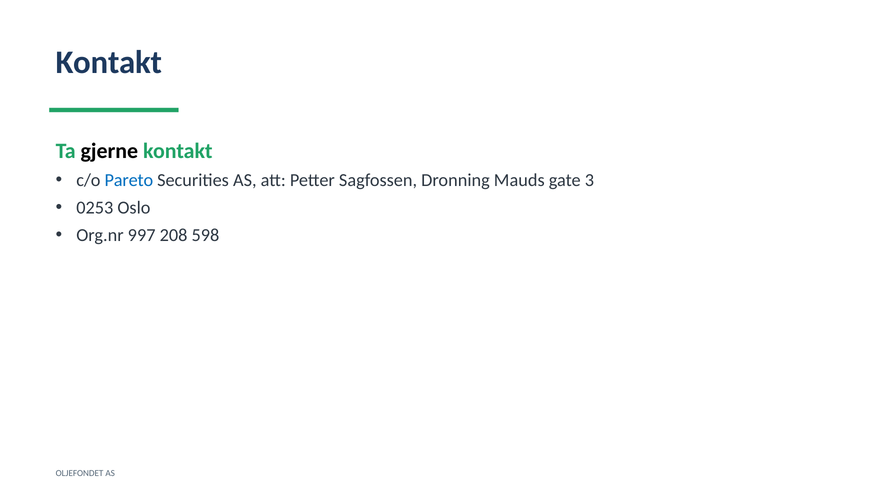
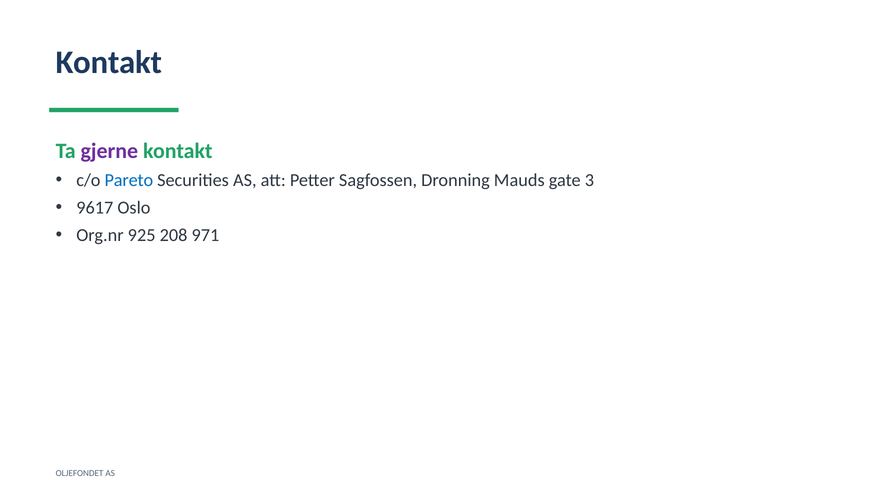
gjerne colour: black -> purple
0253: 0253 -> 9617
997: 997 -> 925
598: 598 -> 971
